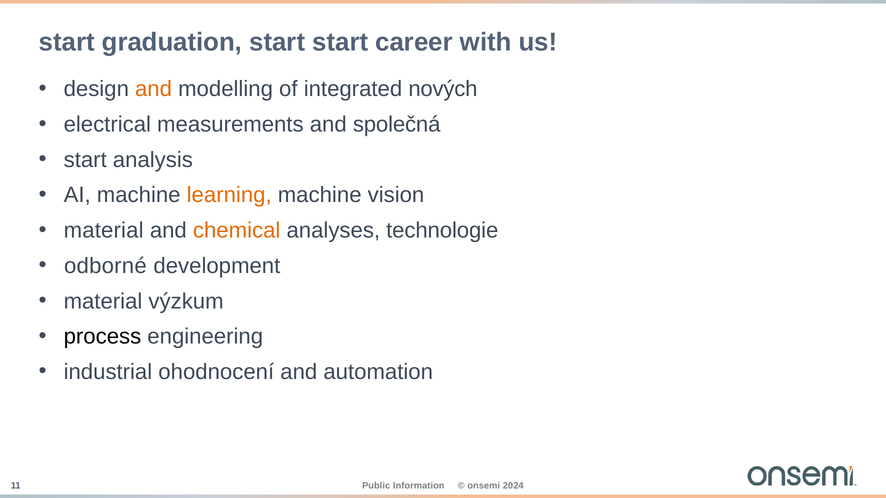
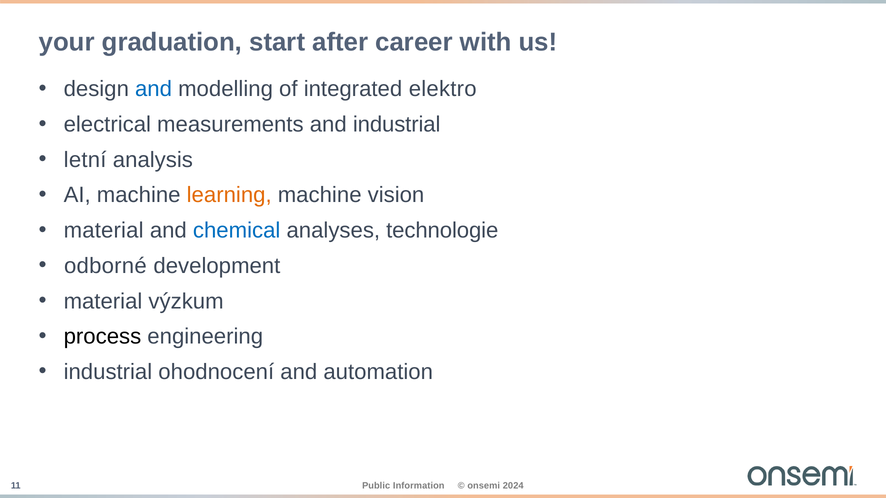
start at (67, 42): start -> your
start start: start -> after
and at (154, 89) colour: orange -> blue
nových: nových -> elektro
and společná: společná -> industrial
start at (85, 160): start -> letní
chemical colour: orange -> blue
